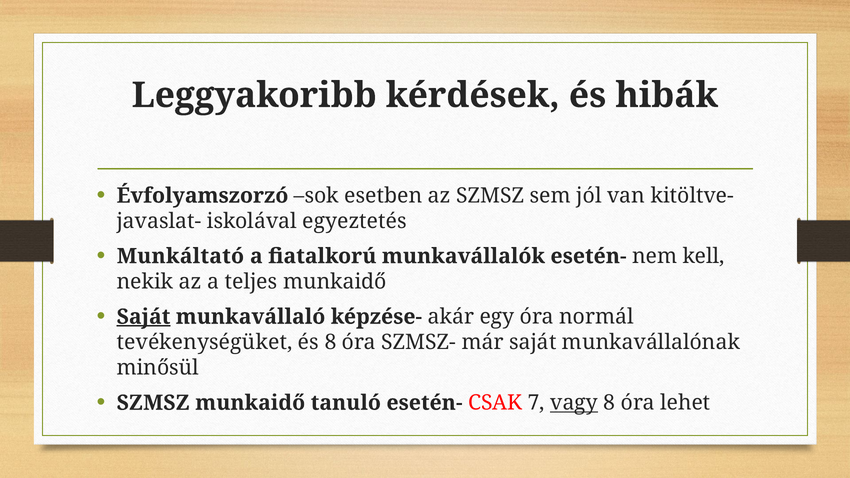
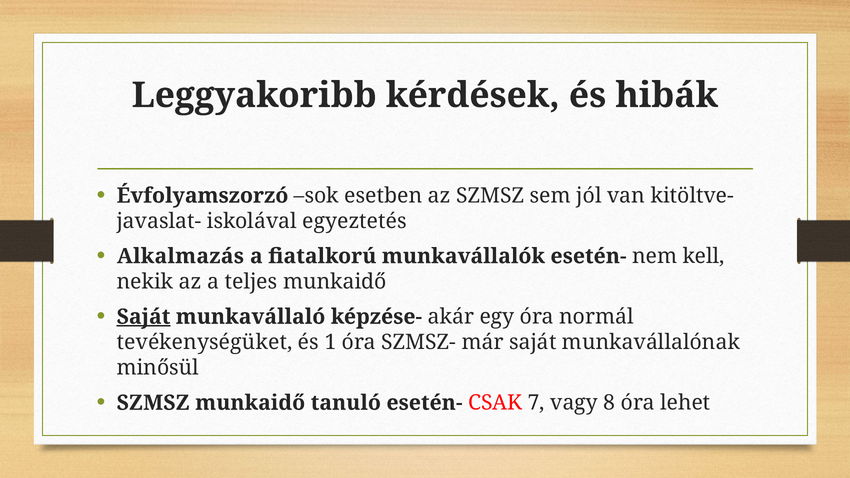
Munkáltató: Munkáltató -> Alkalmazás
és 8: 8 -> 1
vagy underline: present -> none
